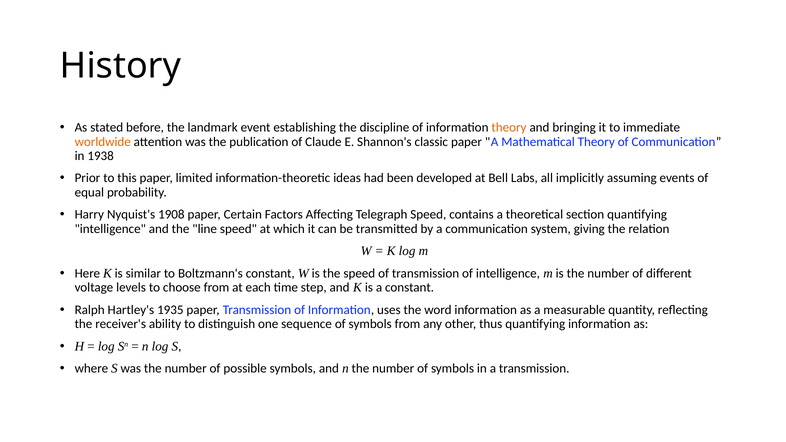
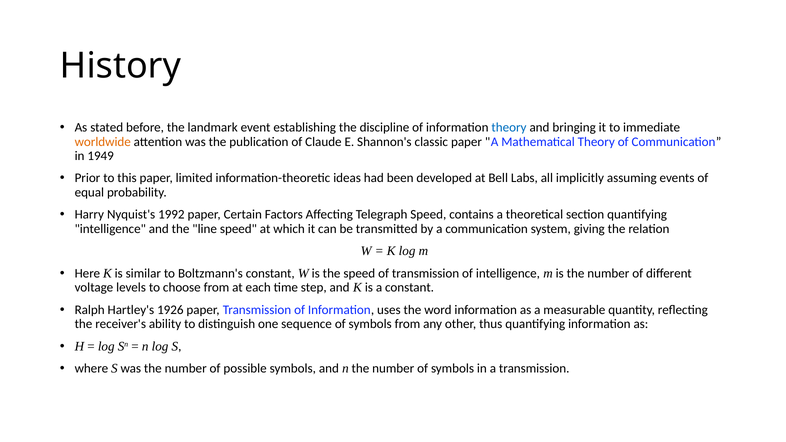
theory at (509, 128) colour: orange -> blue
1938: 1938 -> 1949
1908: 1908 -> 1992
1935: 1935 -> 1926
